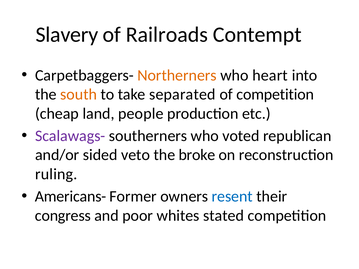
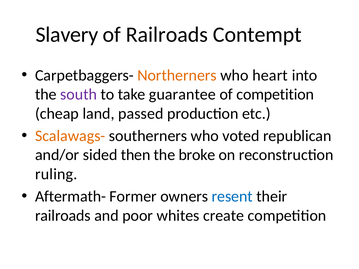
south colour: orange -> purple
separated: separated -> guarantee
people: people -> passed
Scalawags- colour: purple -> orange
veto: veto -> then
Americans-: Americans- -> Aftermath-
congress at (63, 216): congress -> railroads
stated: stated -> create
